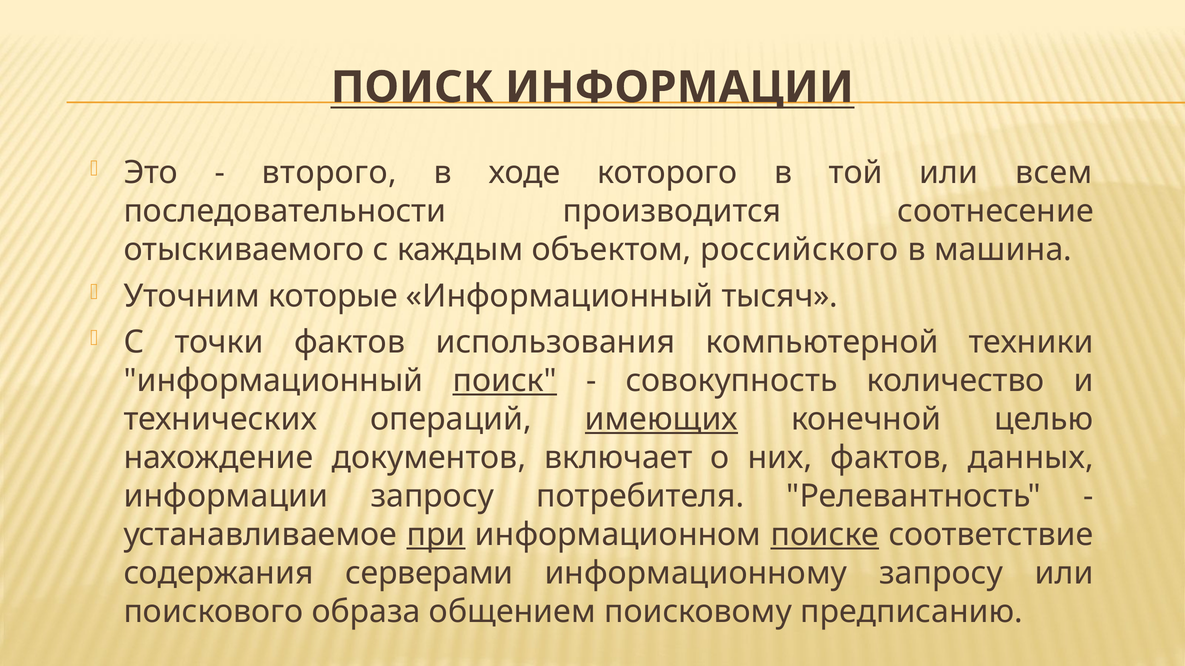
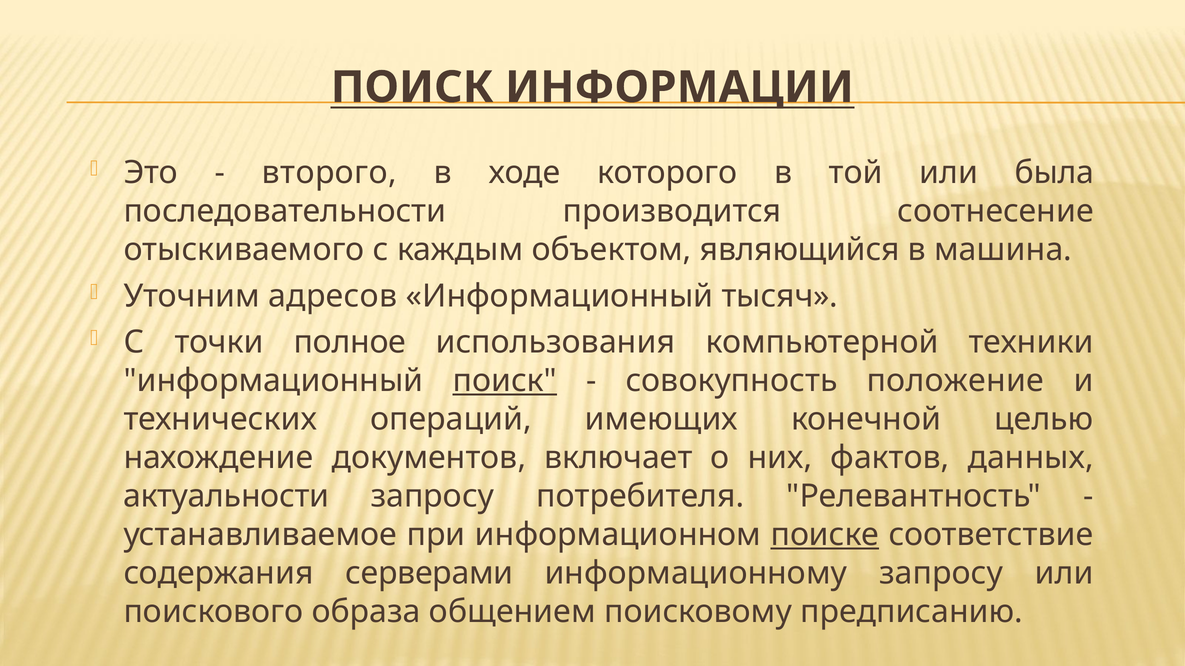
всем: всем -> была
российского: российского -> являющийся
которые: которые -> адресов
точки фактов: фактов -> полное
количество: количество -> положение
имеющих underline: present -> none
информации at (226, 497): информации -> актуальности
при underline: present -> none
